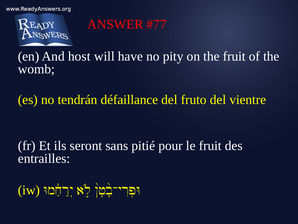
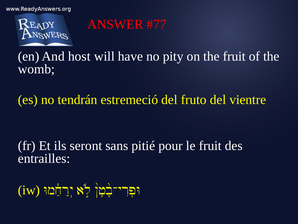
défaillance: défaillance -> estremeció
